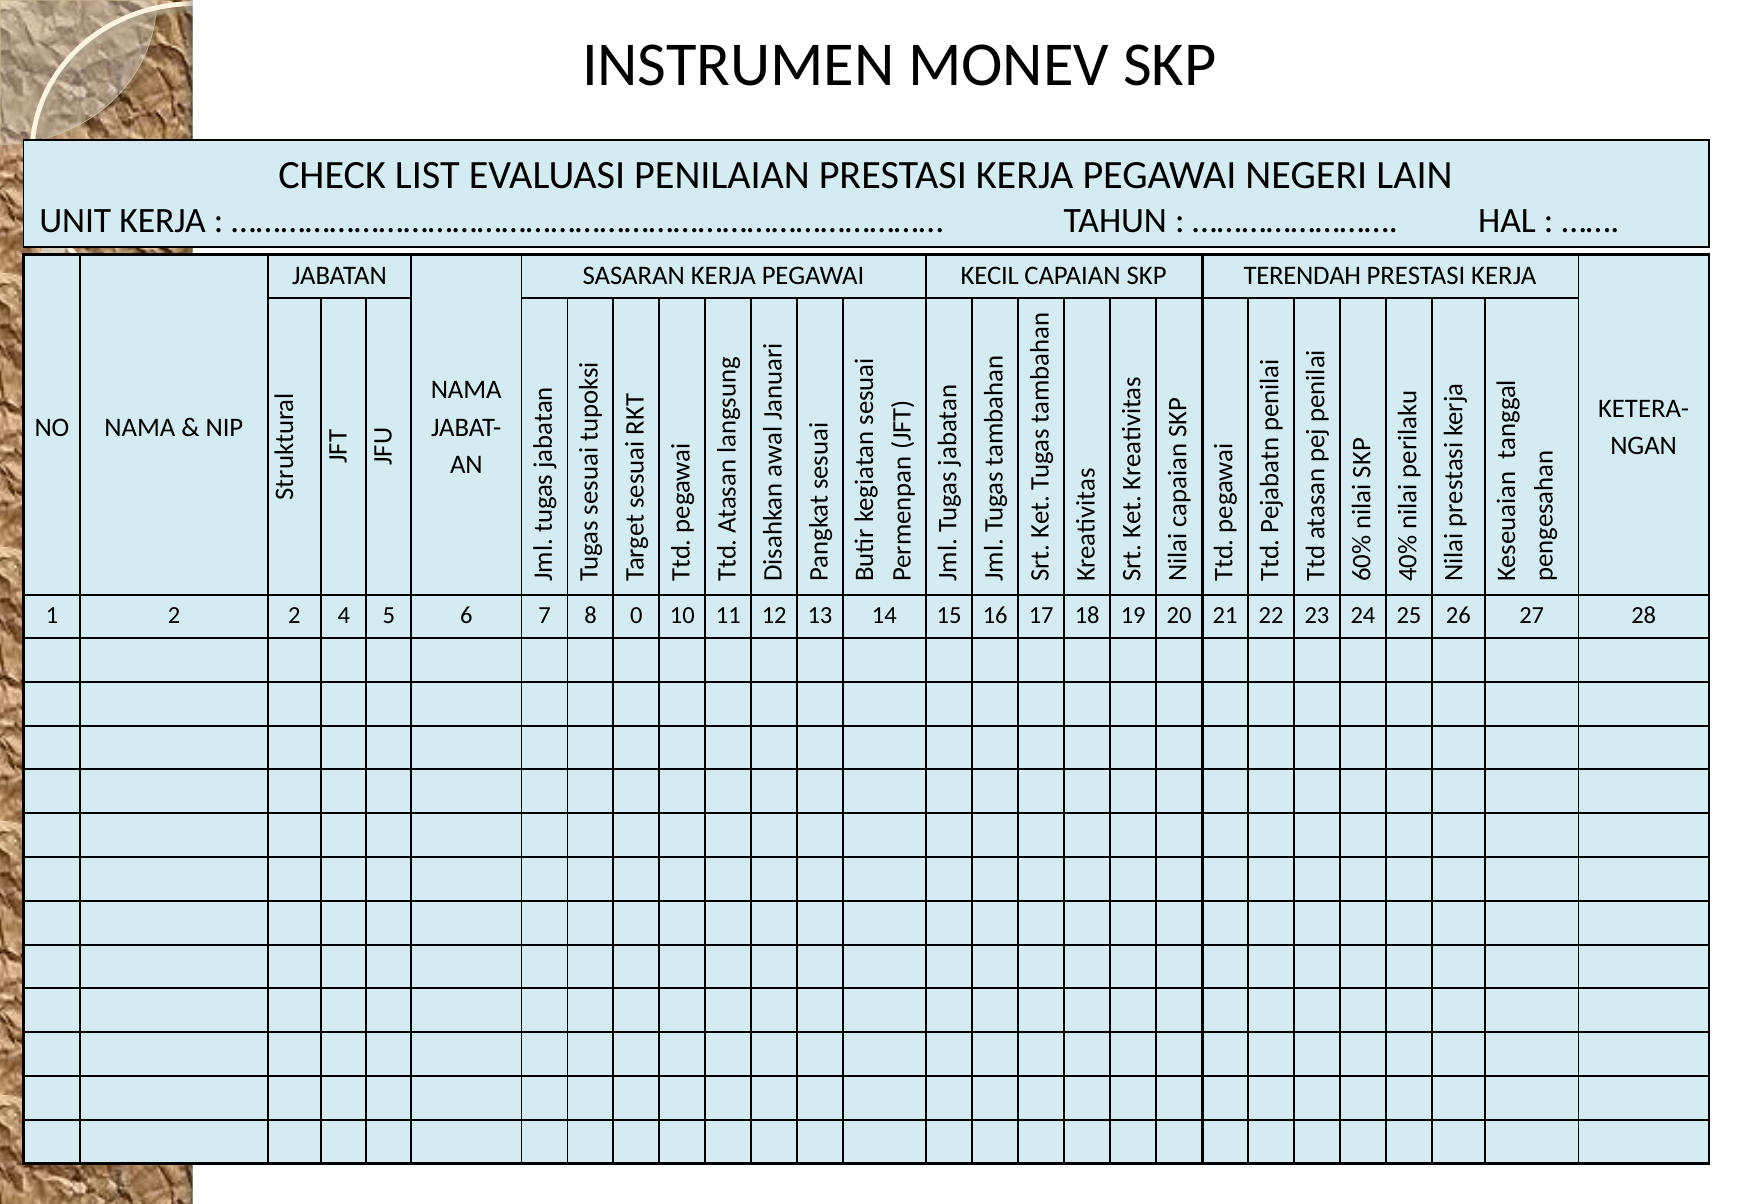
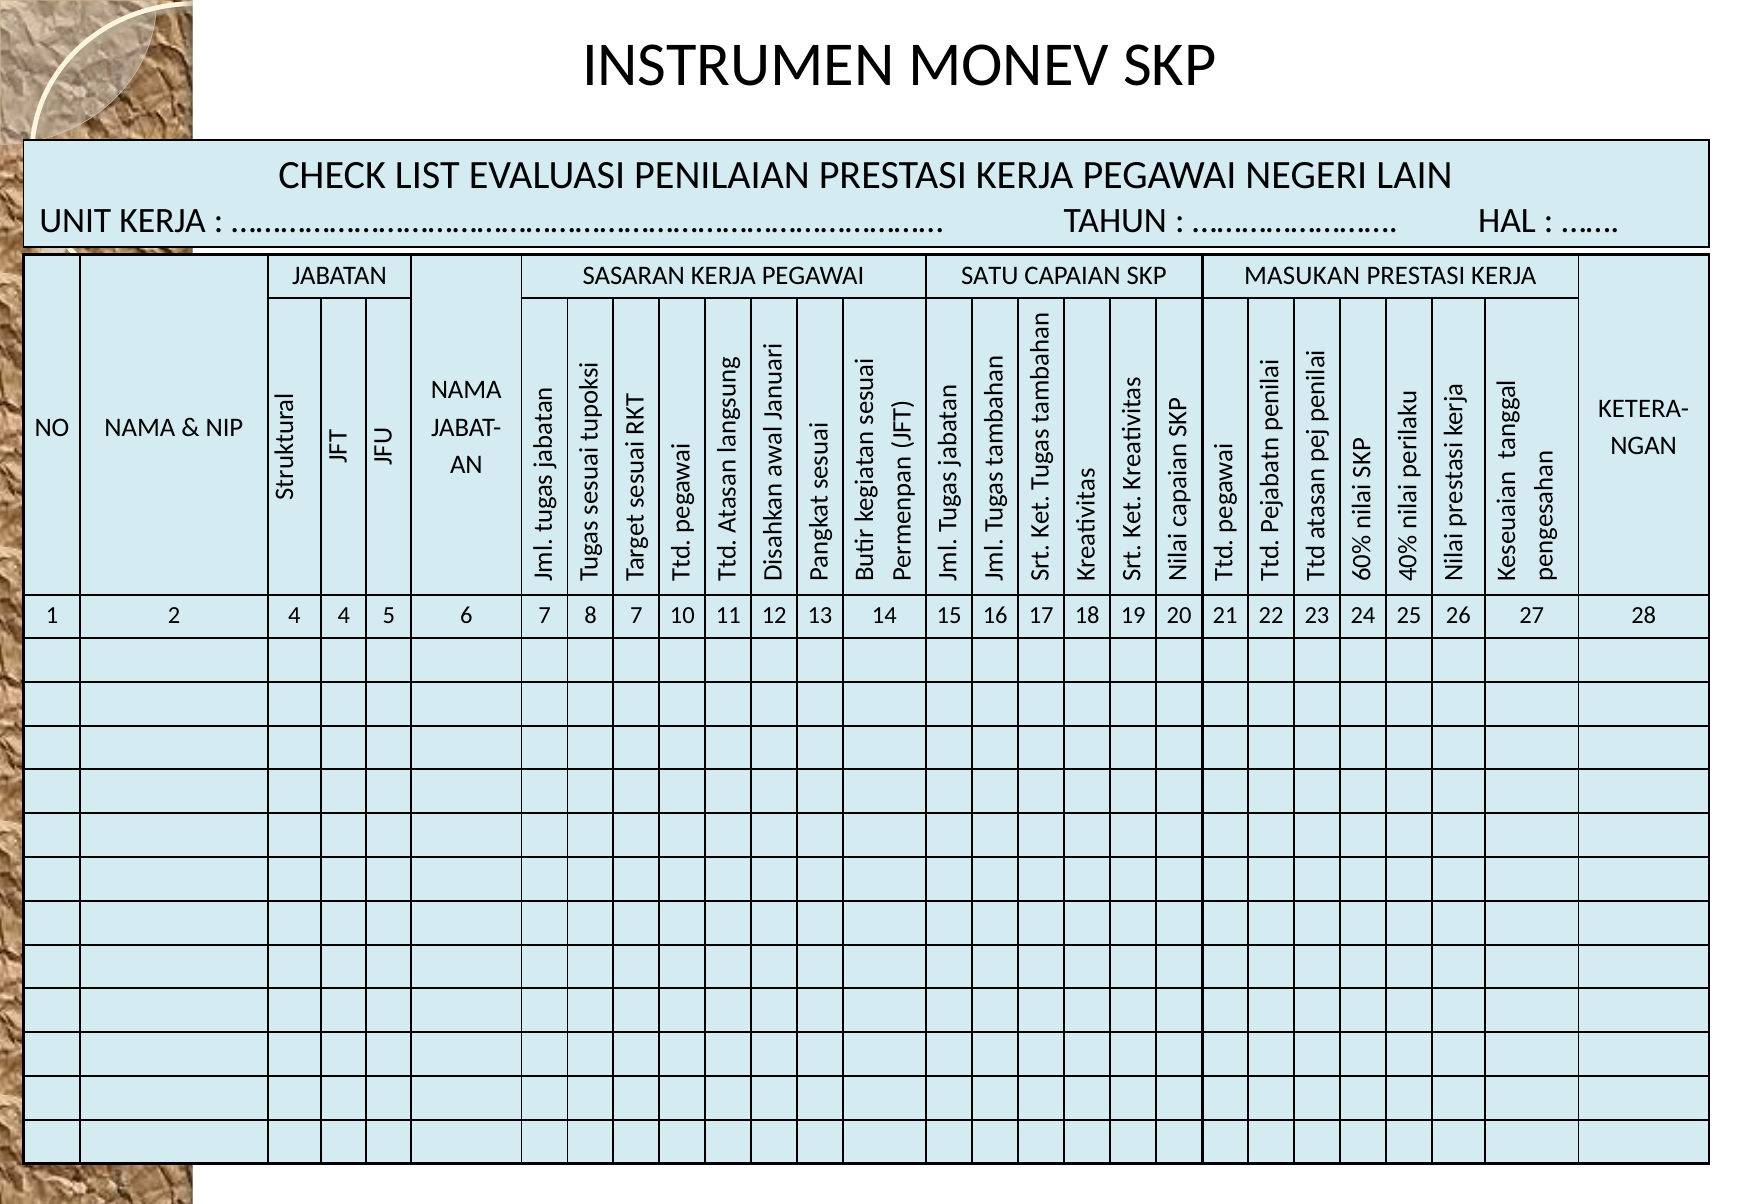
KECIL: KECIL -> SATU
TERENDAH: TERENDAH -> MASUKAN
2 2: 2 -> 4
8 0: 0 -> 7
